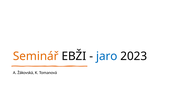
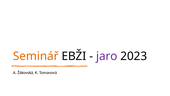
jaro colour: blue -> purple
